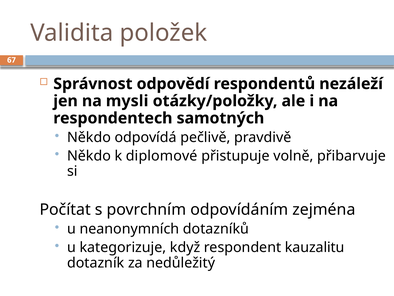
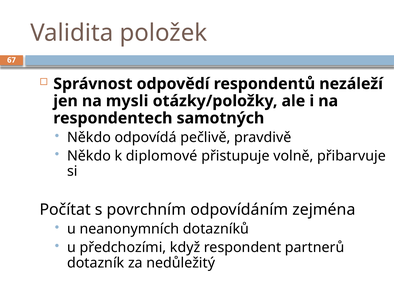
kategorizuje: kategorizuje -> předchozími
kauzalitu: kauzalitu -> partnerů
